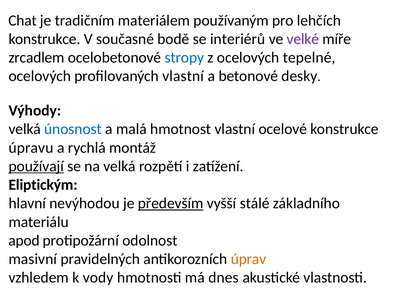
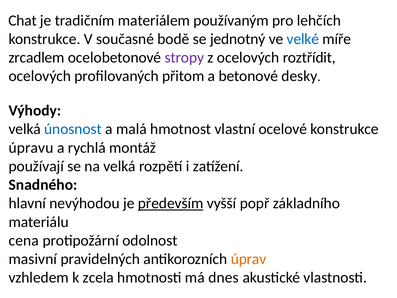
interiérů: interiérů -> jednotný
velké colour: purple -> blue
stropy colour: blue -> purple
tepelné: tepelné -> roztřídit
profilovaných vlastní: vlastní -> přitom
používají underline: present -> none
Eliptickým: Eliptickým -> Snadného
stálé: stálé -> popř
apod: apod -> cena
vody: vody -> zcela
